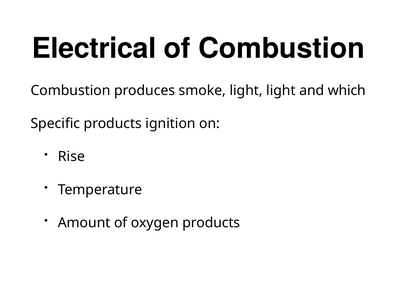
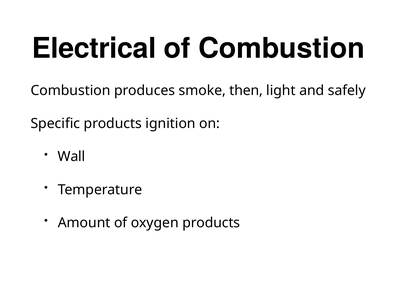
smoke light: light -> then
which: which -> safely
Rise: Rise -> Wall
